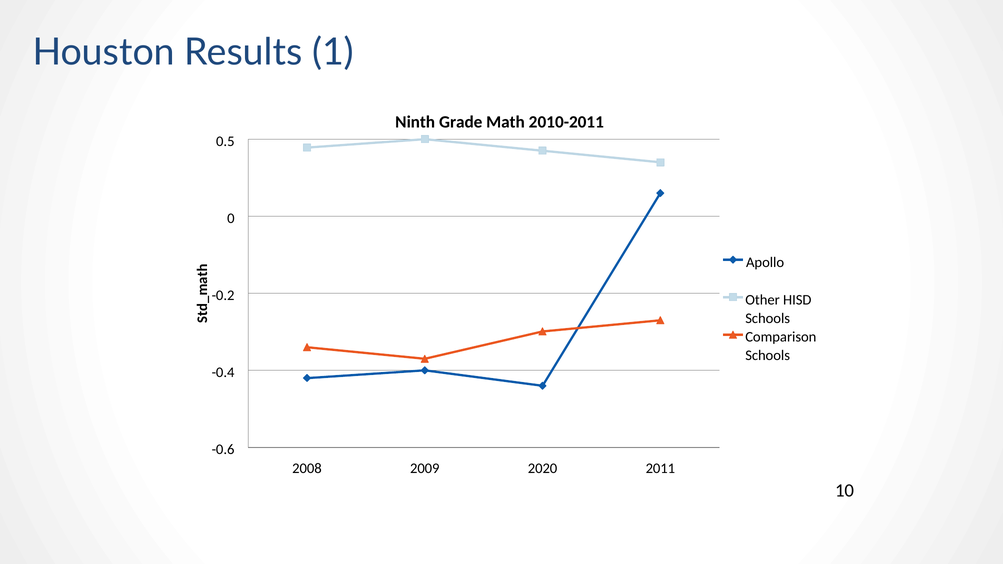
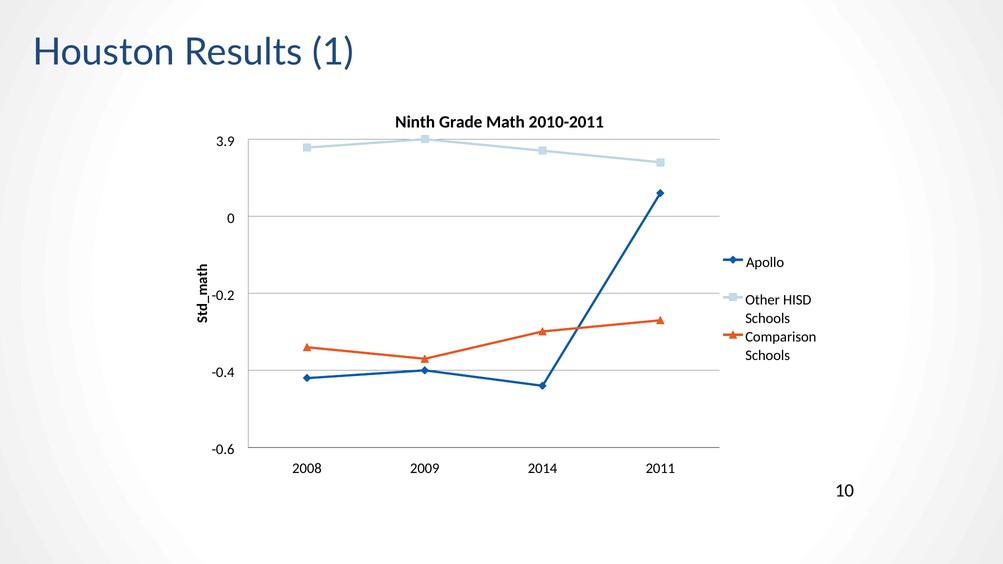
0.5: 0.5 -> 3.9
2020: 2020 -> 2014
